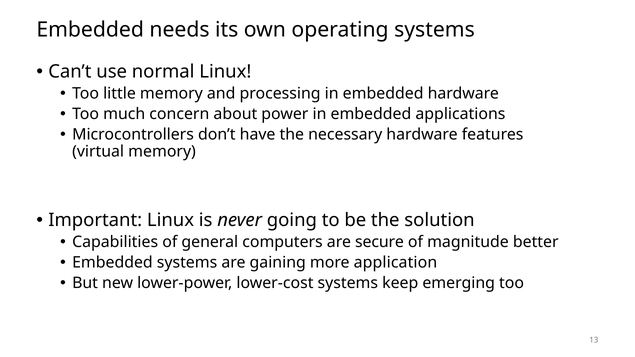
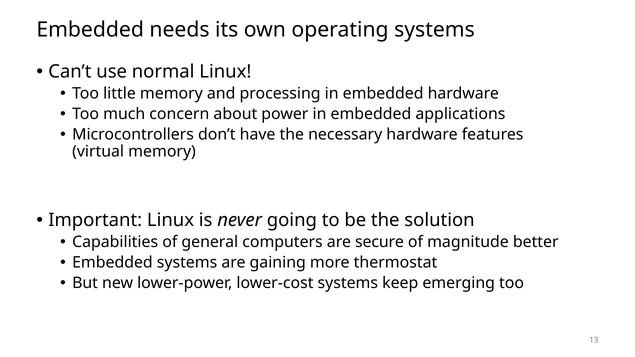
application: application -> thermostat
